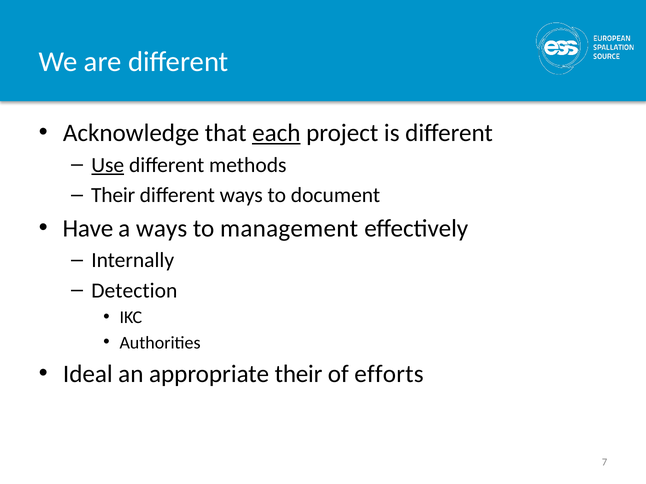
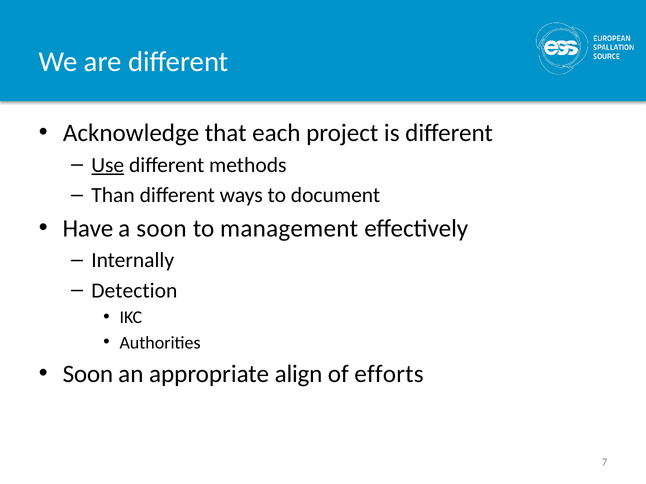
each underline: present -> none
Their at (113, 195): Their -> Than
a ways: ways -> soon
Ideal at (88, 374): Ideal -> Soon
appropriate their: their -> align
